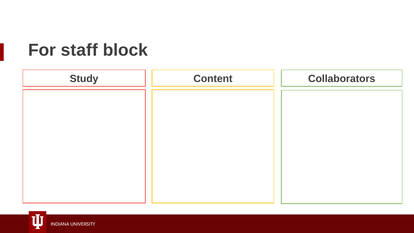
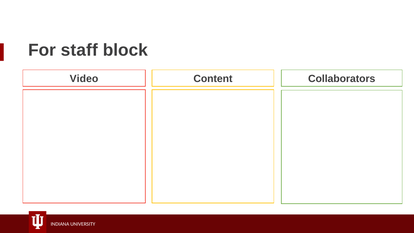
Study: Study -> Video
